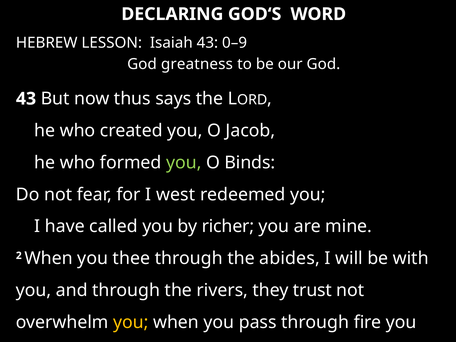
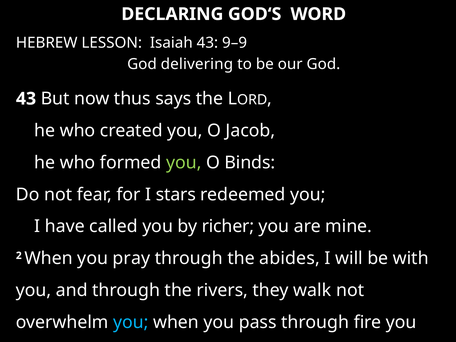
0–9: 0–9 -> 9–9
greatness: greatness -> delivering
west: west -> stars
thee: thee -> pray
trust: trust -> walk
you at (131, 322) colour: yellow -> light blue
